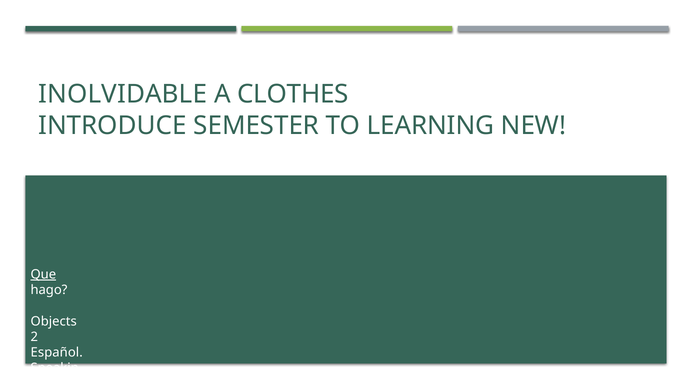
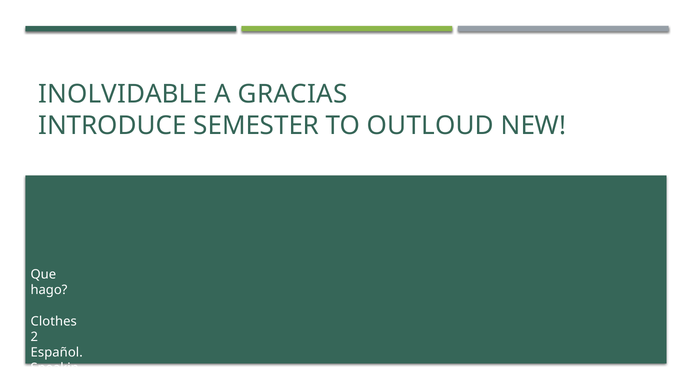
CLOTHES: CLOTHES -> GRACIAS
LEARNING: LEARNING -> OUTLOUD
Que underline: present -> none
Objects: Objects -> Clothes
